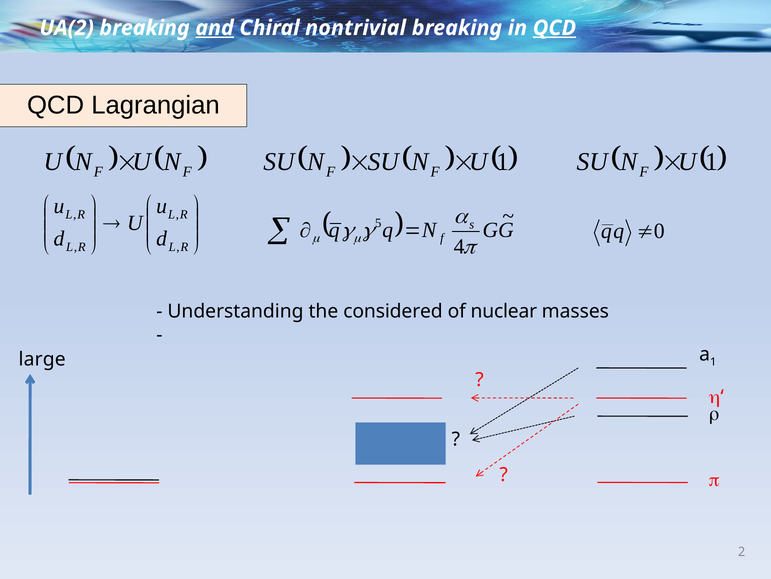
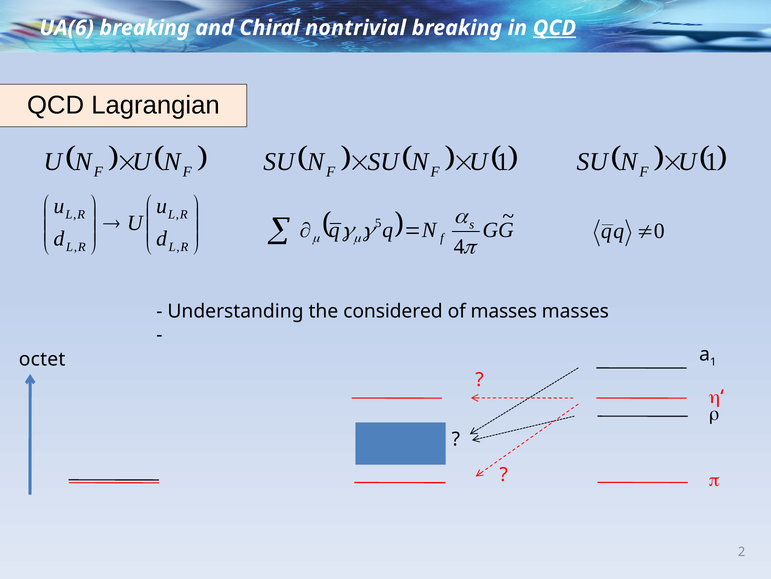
UA(2: UA(2 -> UA(6
and underline: present -> none
of nuclear: nuclear -> masses
large: large -> octet
